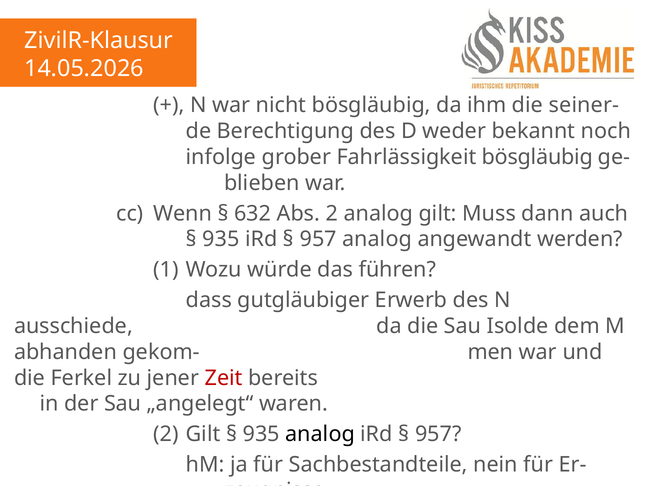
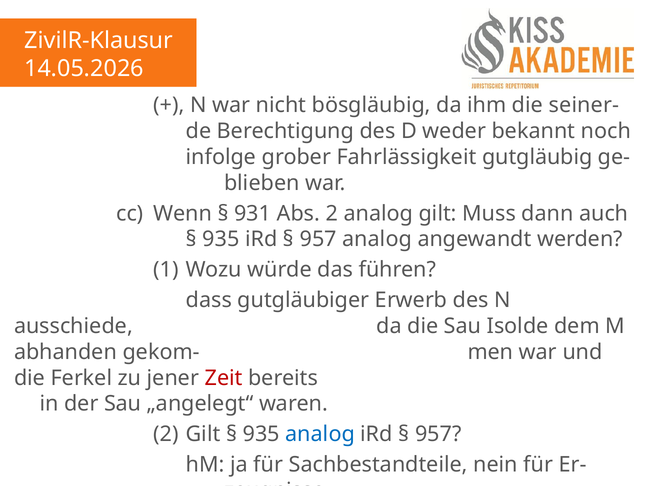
Fahrlässigkeit bösgläubig: bösgläubig -> gutgläubig
632: 632 -> 931
analog at (320, 434) colour: black -> blue
